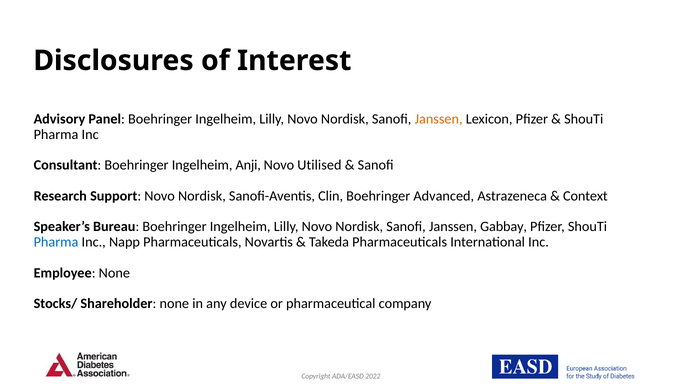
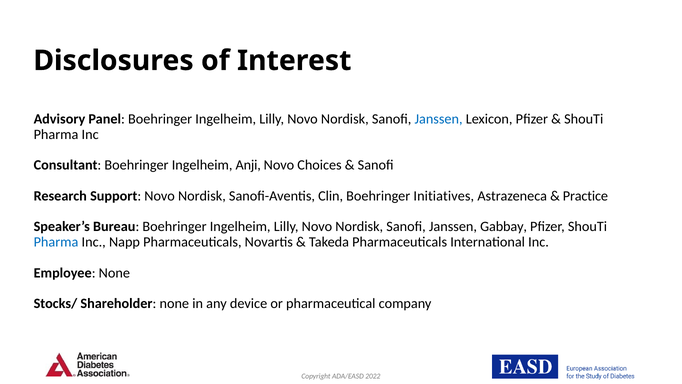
Janssen at (439, 119) colour: orange -> blue
Utilised: Utilised -> Choices
Advanced: Advanced -> Initiatives
Context: Context -> Practice
